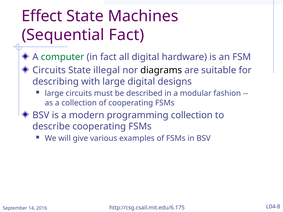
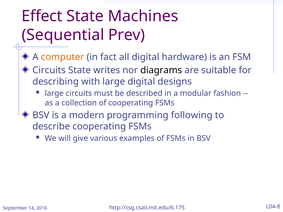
Sequential Fact: Fact -> Prev
computer colour: green -> orange
illegal: illegal -> writes
programming collection: collection -> following
